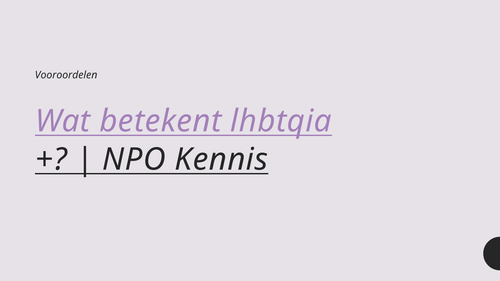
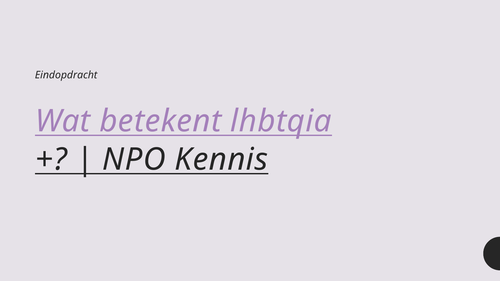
Vooroordelen: Vooroordelen -> Eindopdracht
